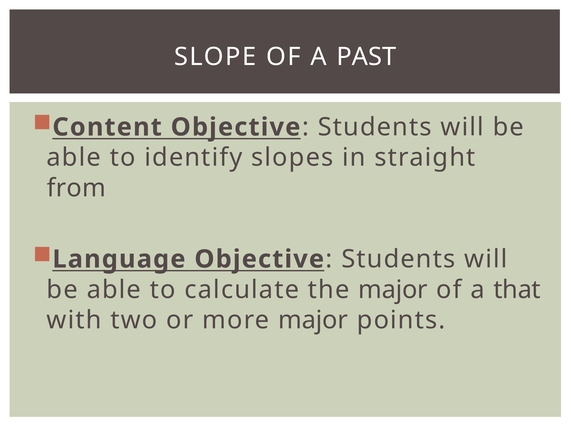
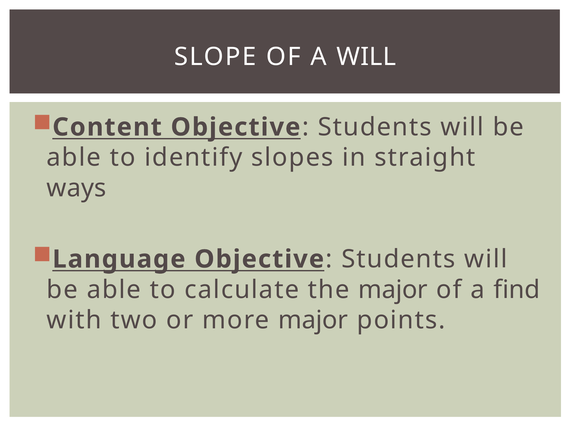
A PAST: PAST -> WILL
from: from -> ways
that: that -> find
